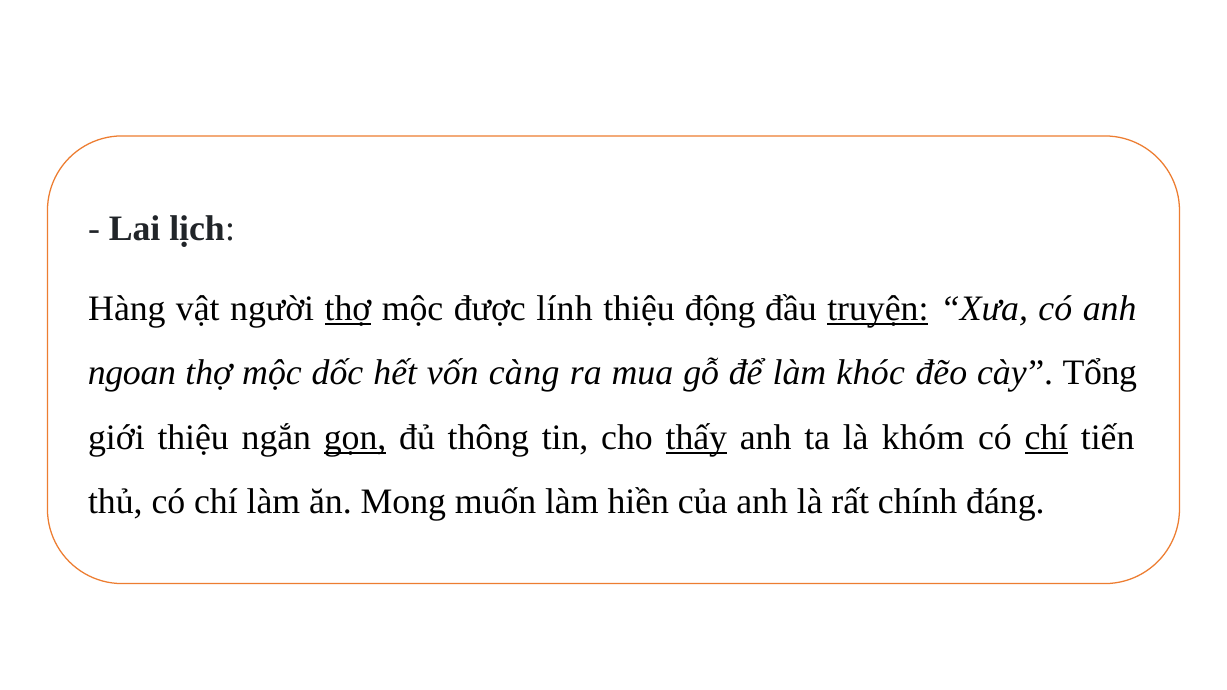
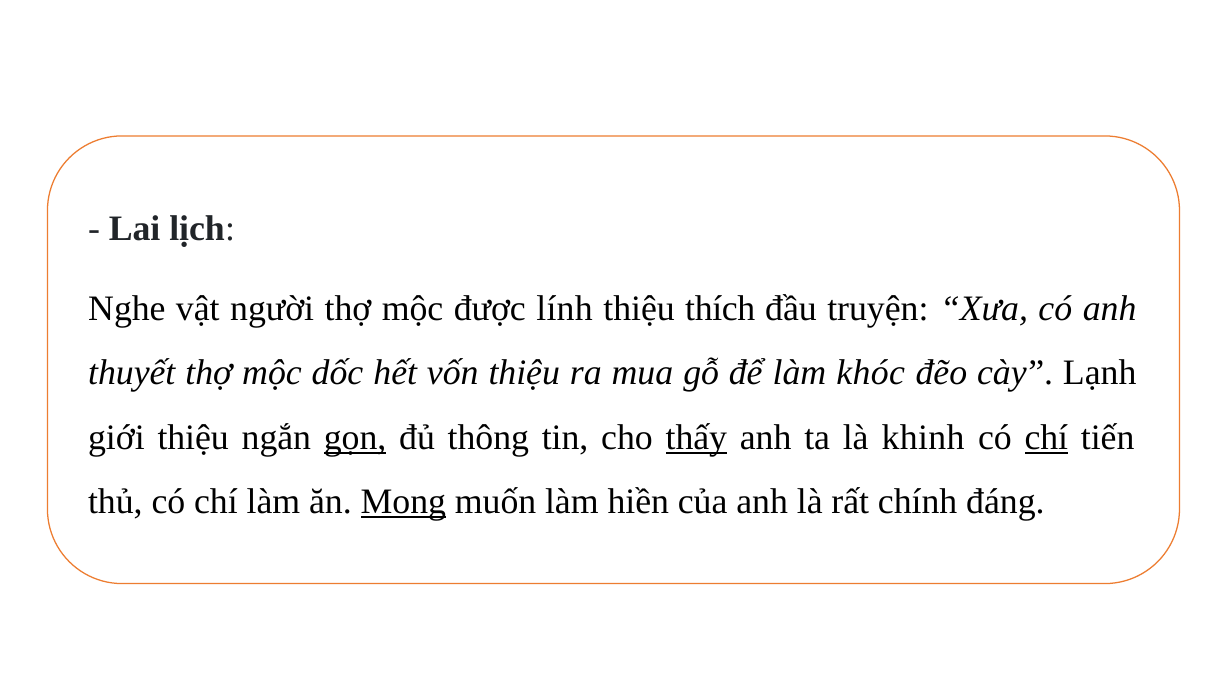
Hàng: Hàng -> Nghe
thợ at (348, 308) underline: present -> none
động: động -> thích
truyện underline: present -> none
ngoan: ngoan -> thuyết
vốn càng: càng -> thiệu
Tổng: Tổng -> Lạnh
khóm: khóm -> khinh
Mong underline: none -> present
